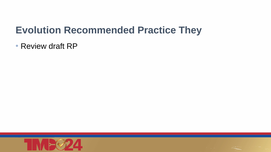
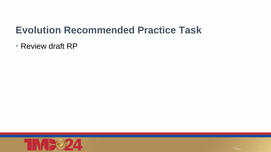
They: They -> Task
